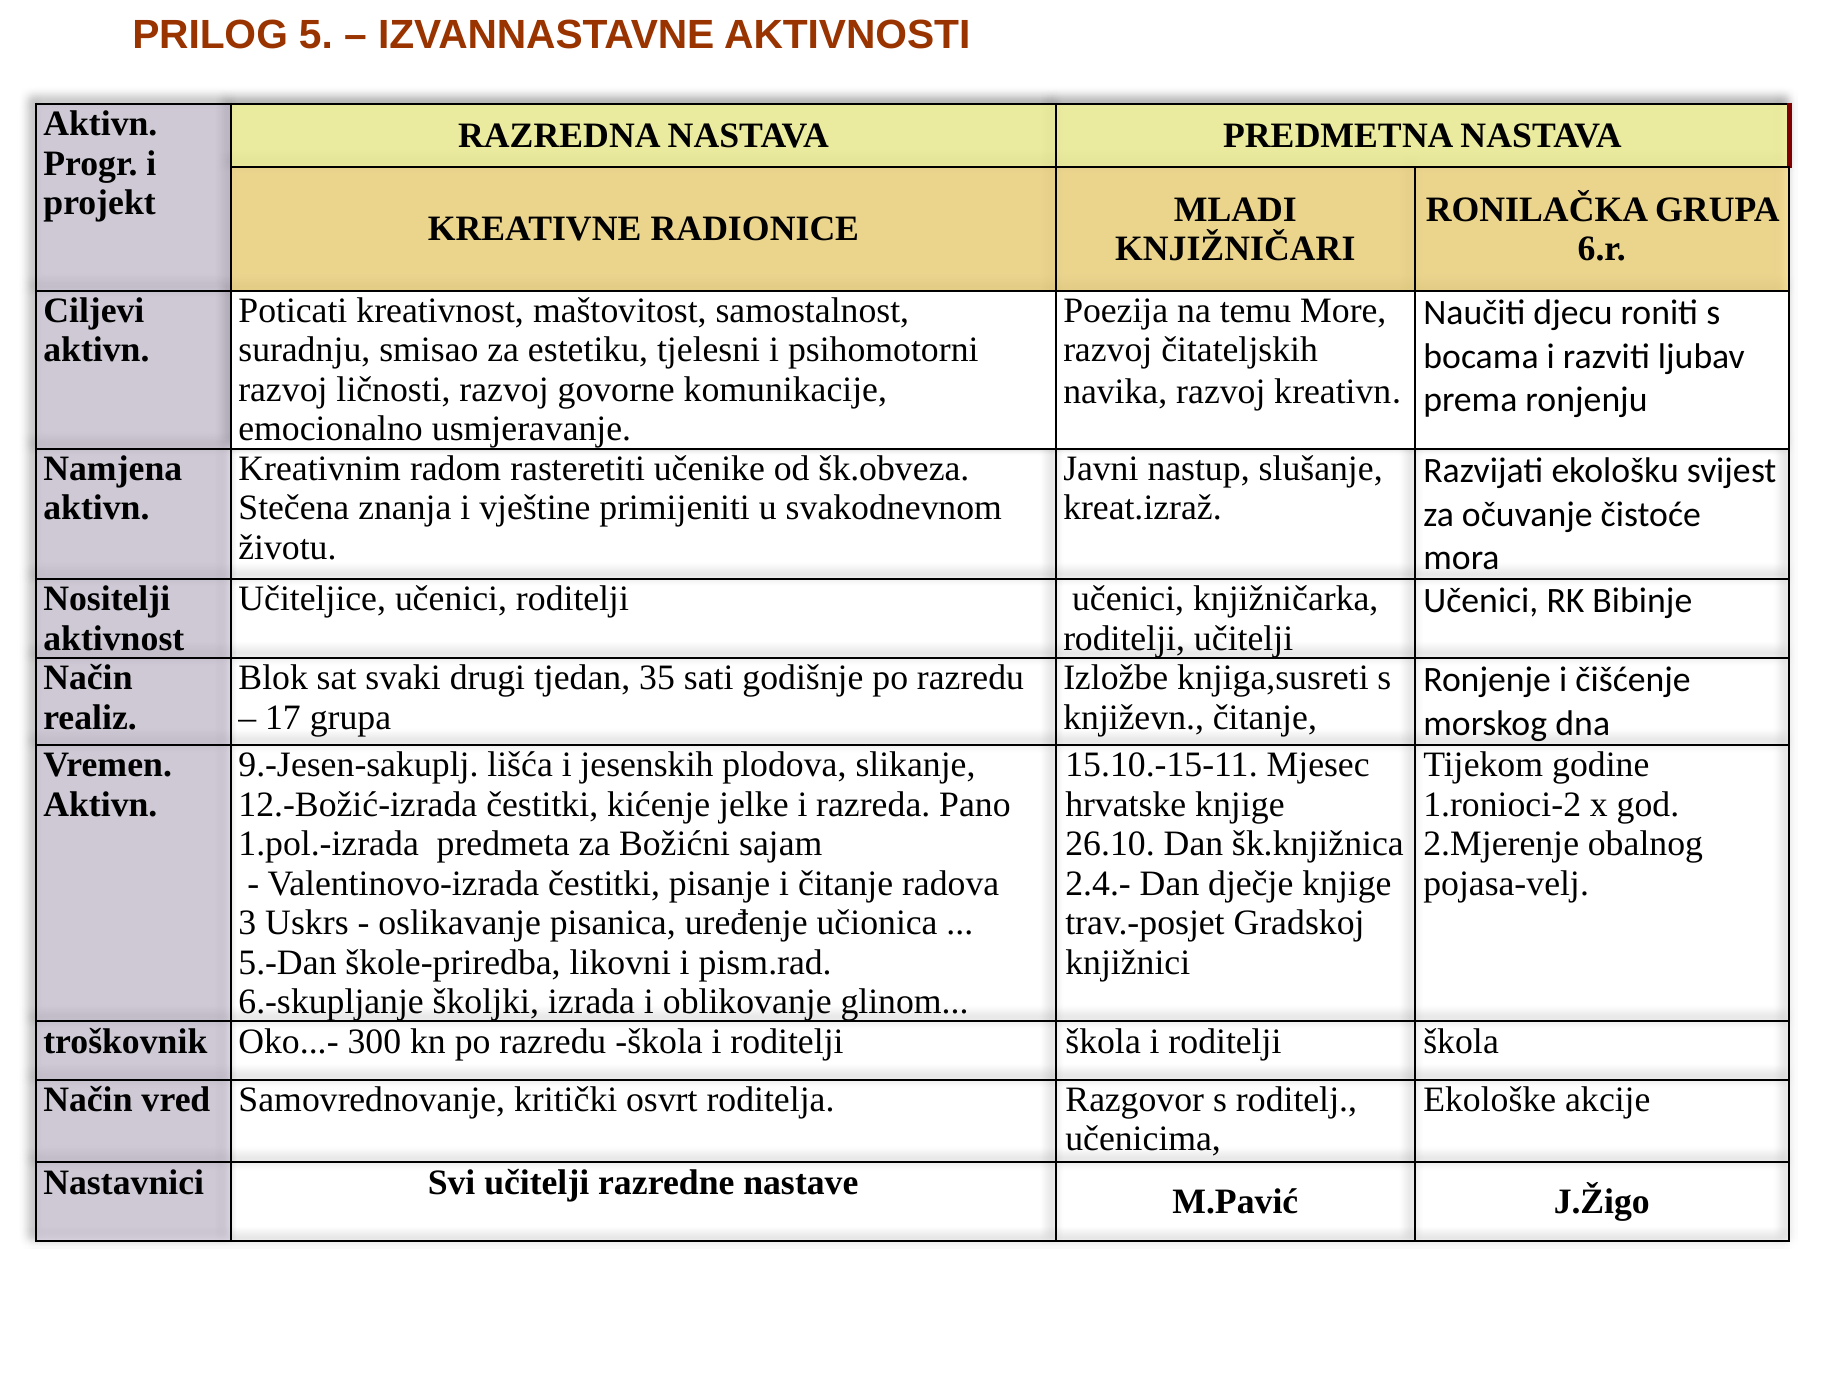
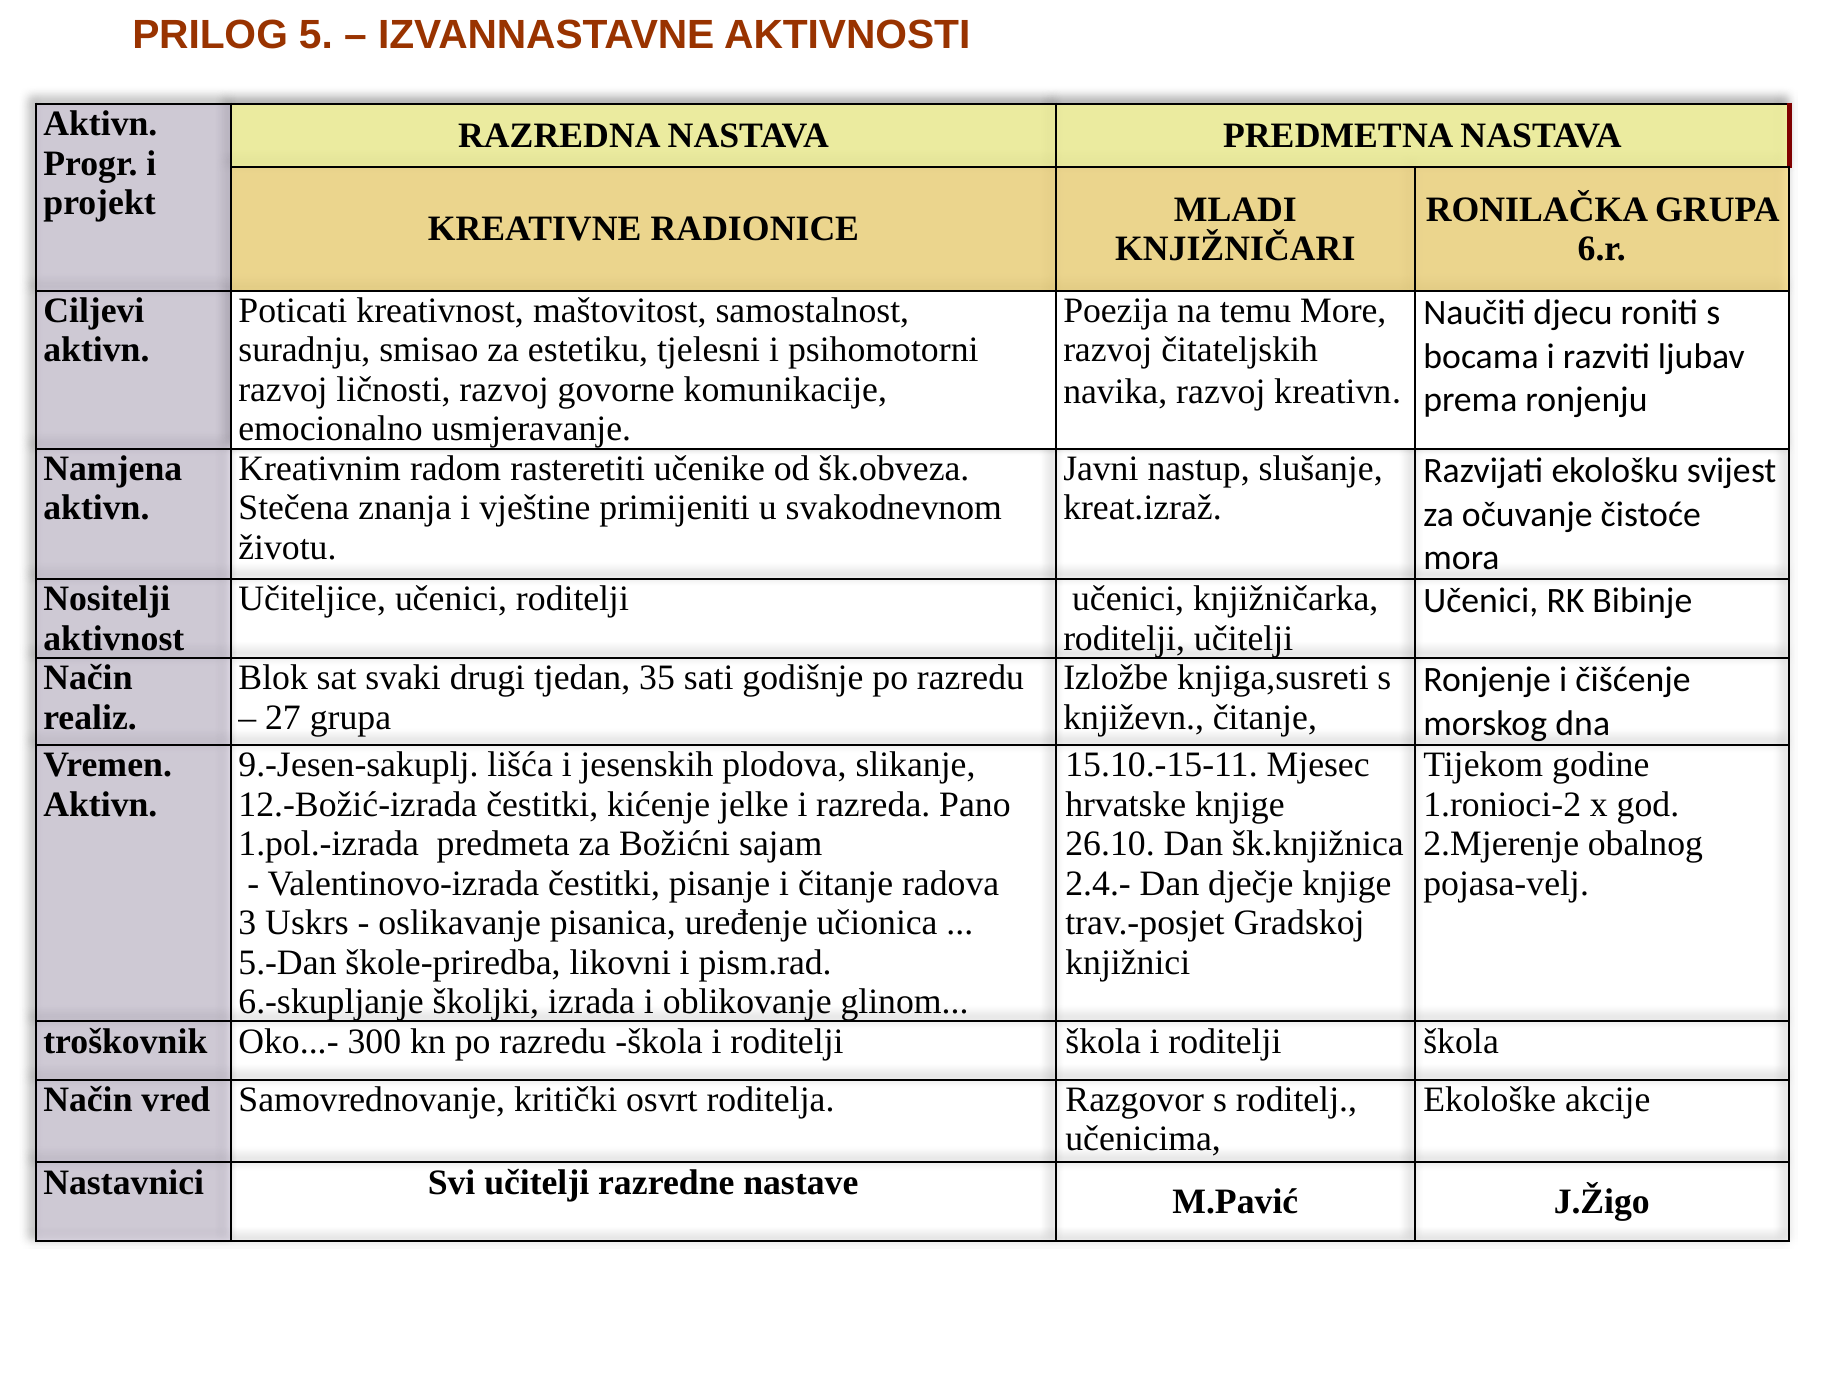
17: 17 -> 27
